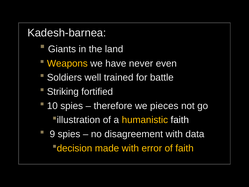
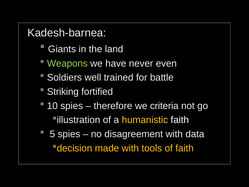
Weapons colour: yellow -> light green
pieces: pieces -> criteria
9: 9 -> 5
error: error -> tools
